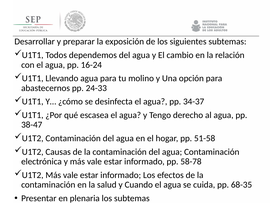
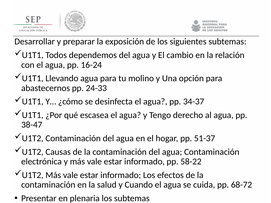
51-58: 51-58 -> 51-37
58-78: 58-78 -> 58-22
68-35: 68-35 -> 68-72
